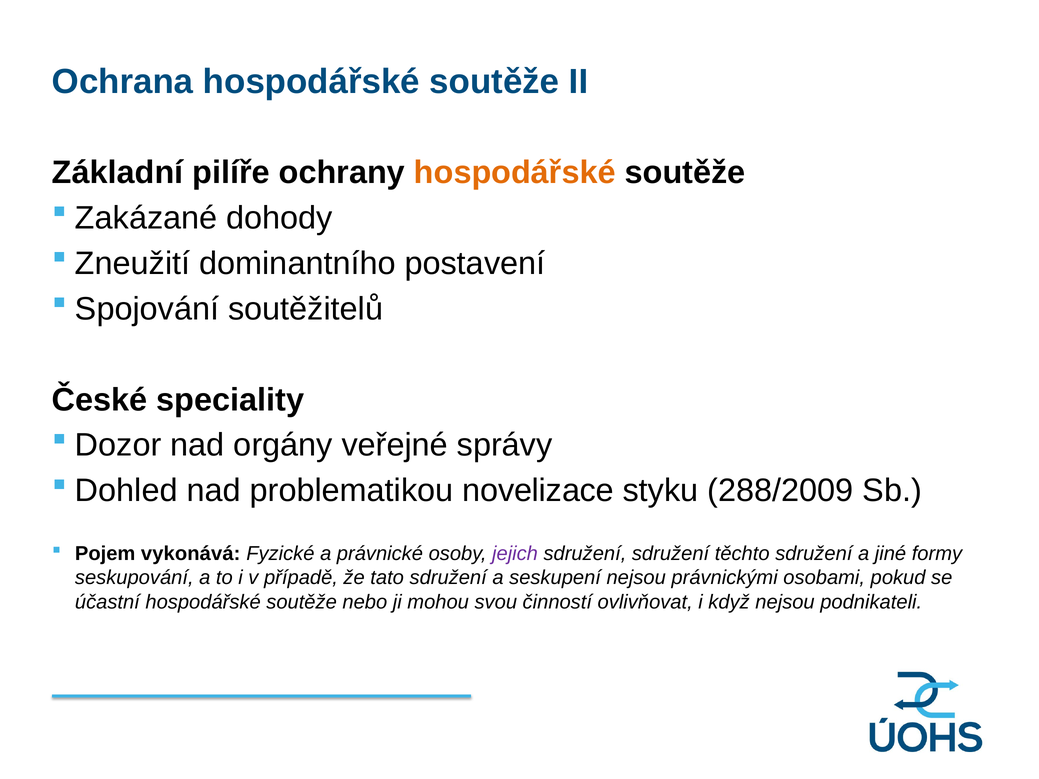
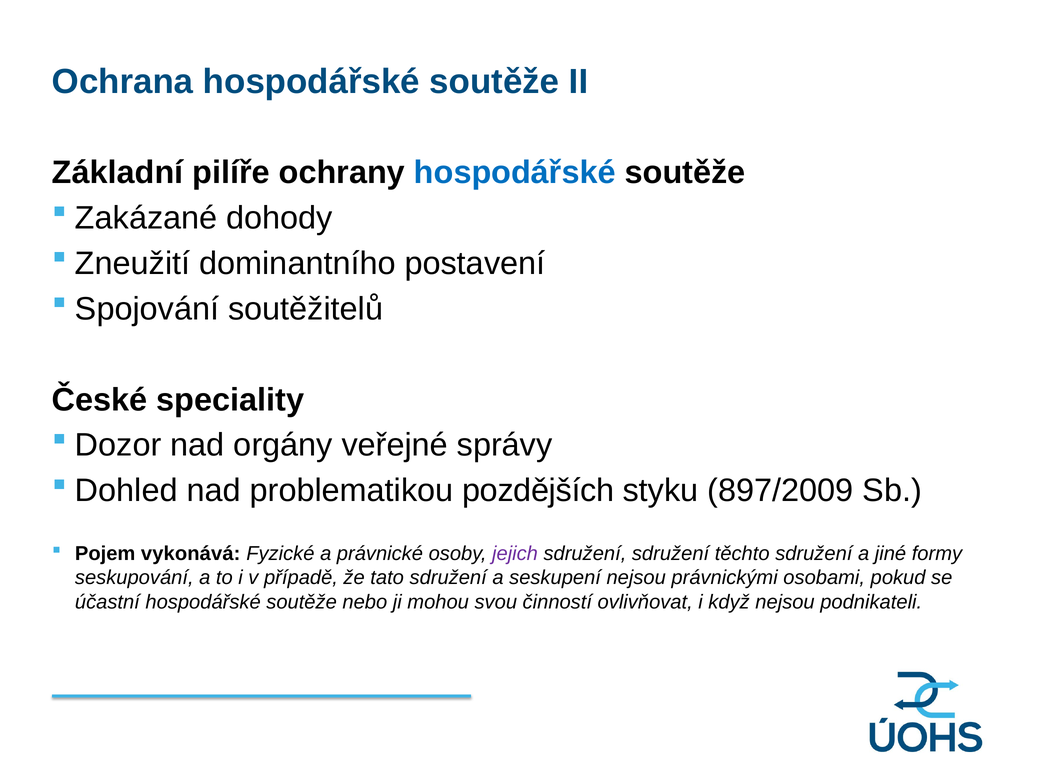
hospodářské at (515, 173) colour: orange -> blue
novelizace: novelizace -> pozdějších
288/2009: 288/2009 -> 897/2009
